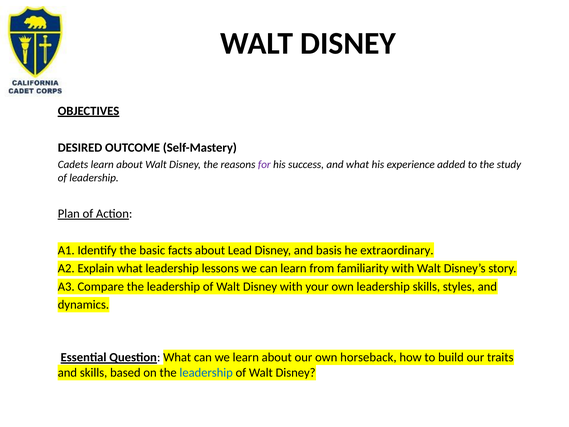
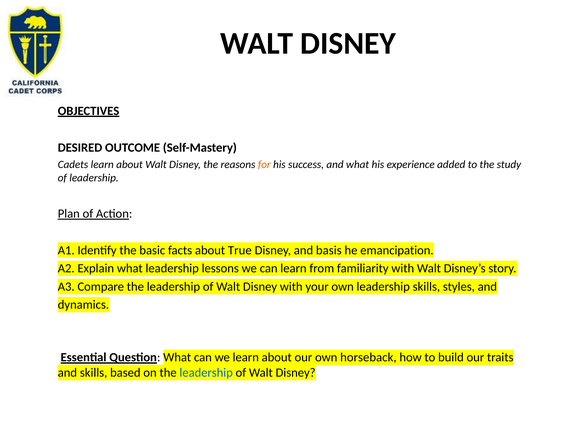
for colour: purple -> orange
Lead: Lead -> True
extraordinary: extraordinary -> emancipation
